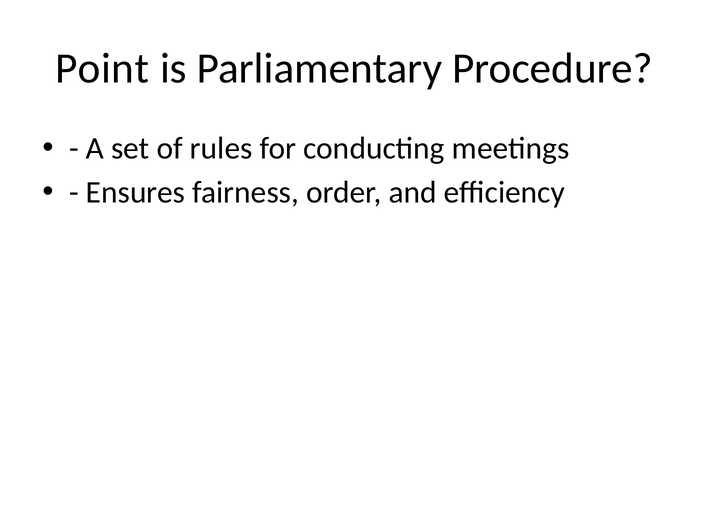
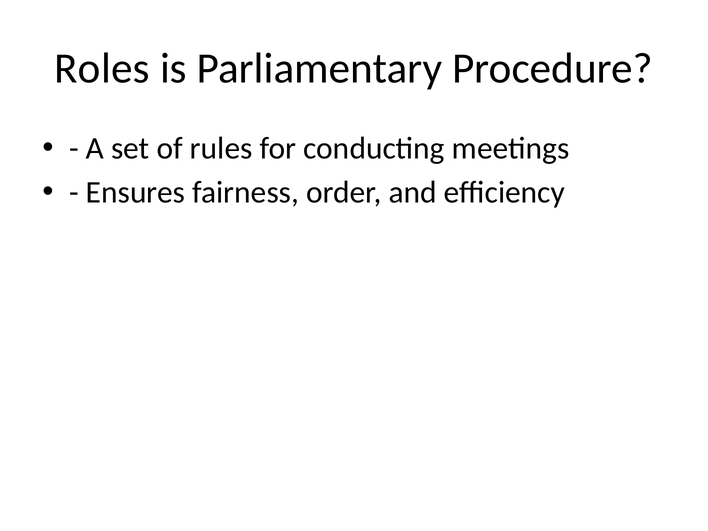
Point: Point -> Roles
